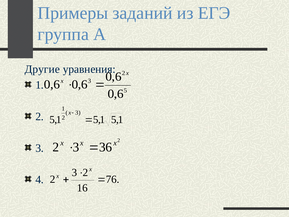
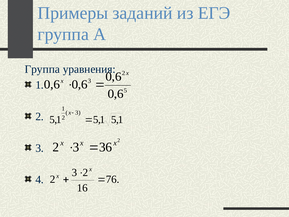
Другие at (42, 69): Другие -> Группа
